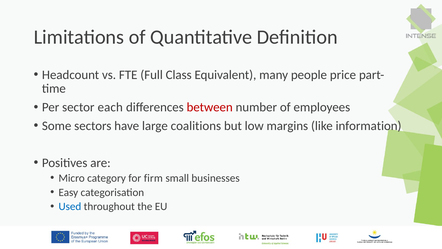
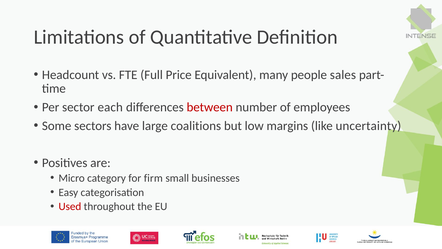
Class: Class -> Price
price: price -> sales
information: information -> uncertainty
Used colour: blue -> red
